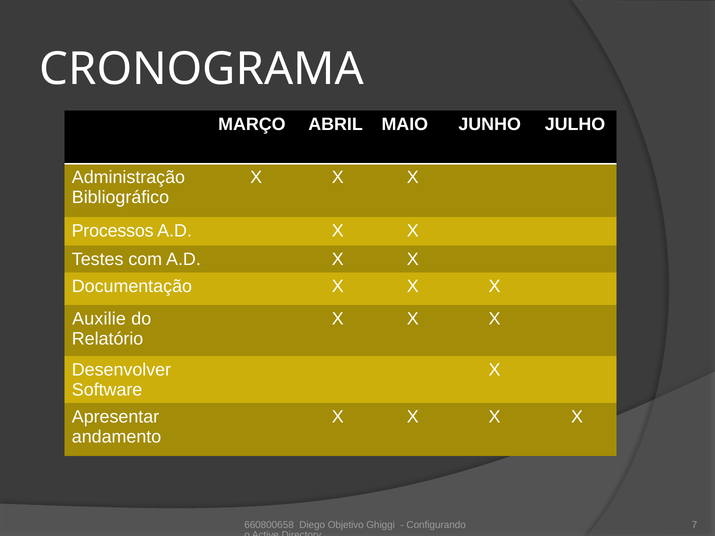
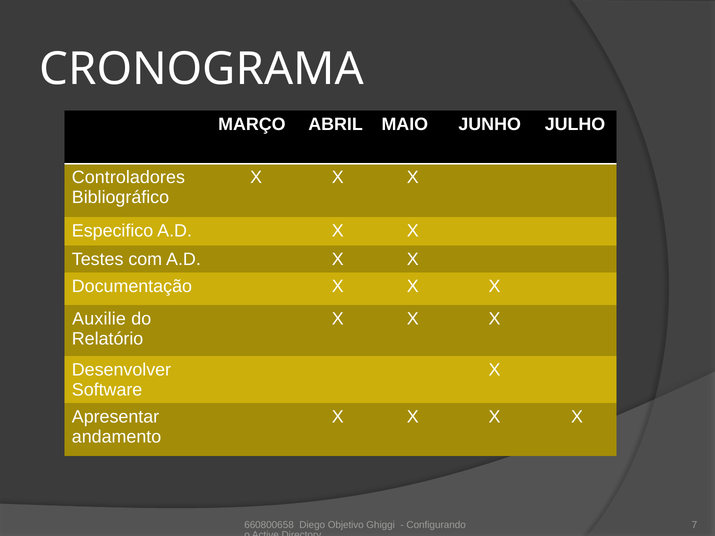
Administração: Administração -> Controladores
Processos: Processos -> Especifico
